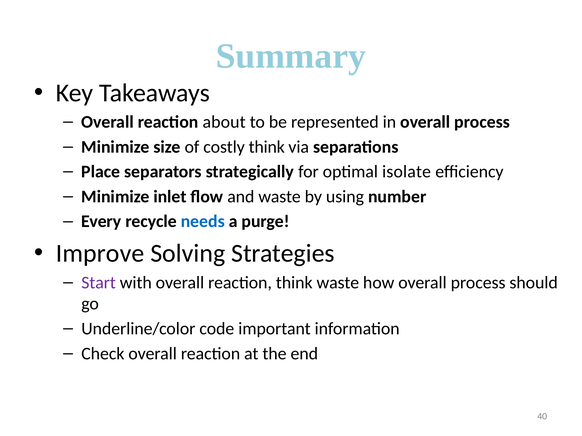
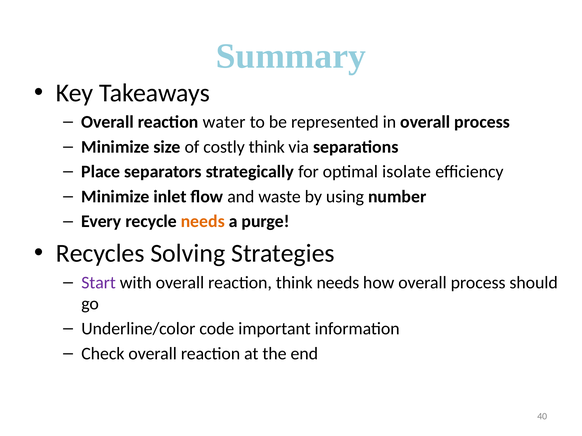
about: about -> water
needs at (203, 222) colour: blue -> orange
Improve: Improve -> Recycles
think waste: waste -> needs
